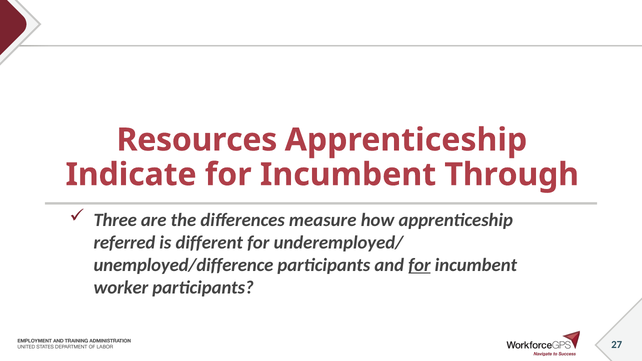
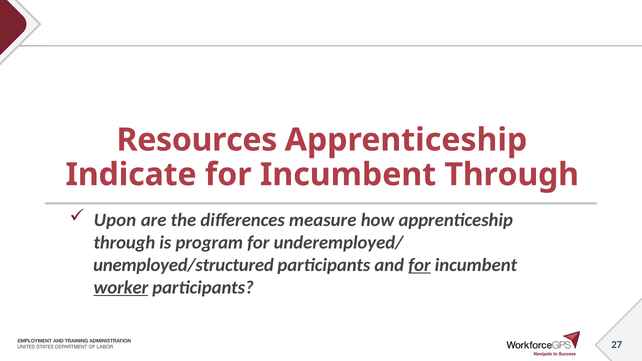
Three: Three -> Upon
referred at (124, 243): referred -> through
different: different -> program
unemployed/difference: unemployed/difference -> unemployed/structured
worker underline: none -> present
